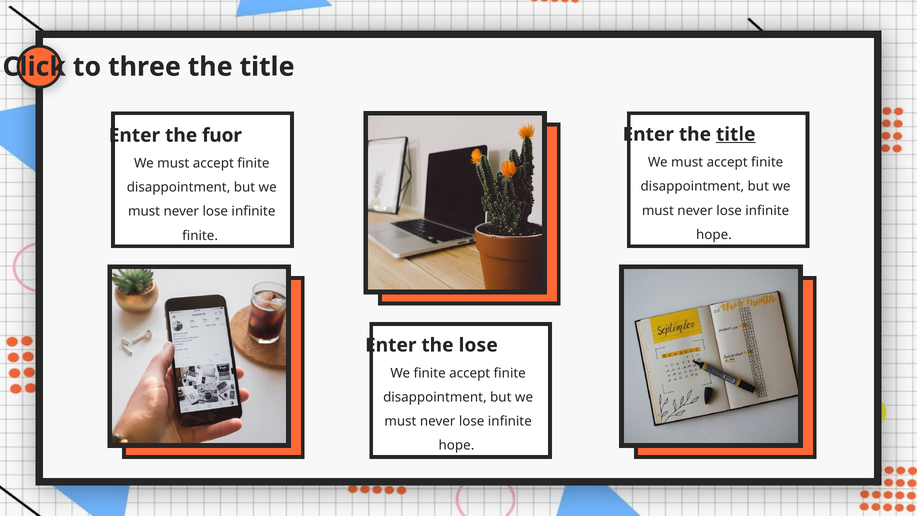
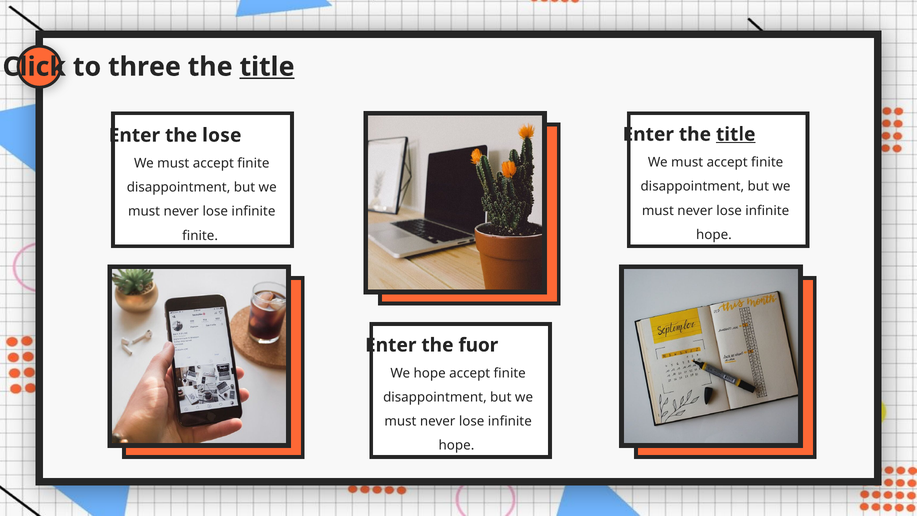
title at (267, 67) underline: none -> present
the fuor: fuor -> lose
the lose: lose -> fuor
We finite: finite -> hope
